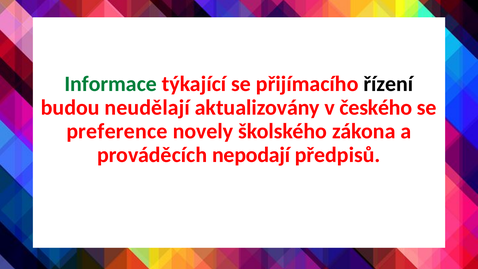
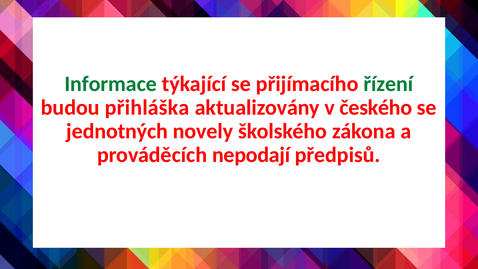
řízení colour: black -> green
neudělají: neudělají -> přihláška
preference: preference -> jednotných
